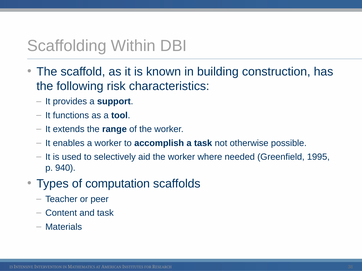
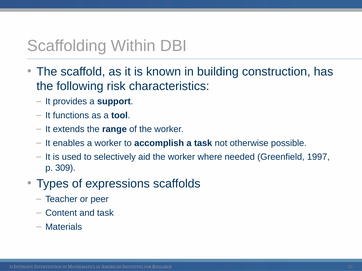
1995: 1995 -> 1997
940: 940 -> 309
computation: computation -> expressions
